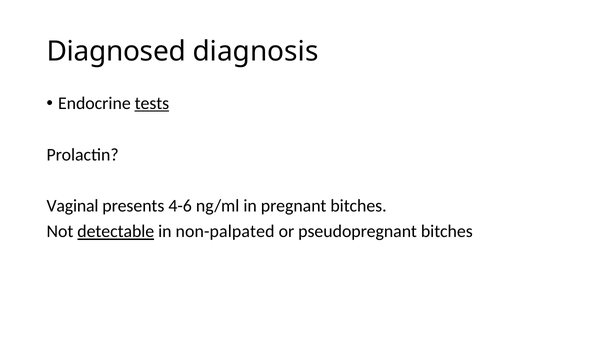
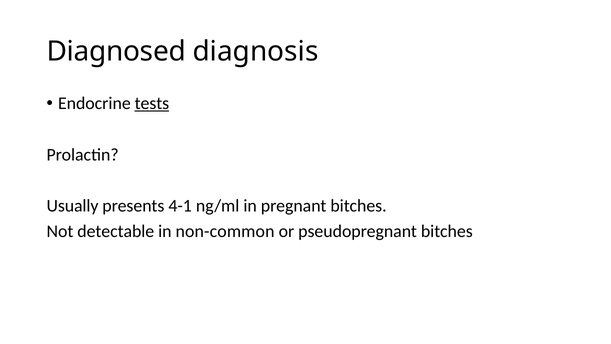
Vaginal: Vaginal -> Usually
4-6: 4-6 -> 4-1
detectable underline: present -> none
non-palpated: non-palpated -> non-common
